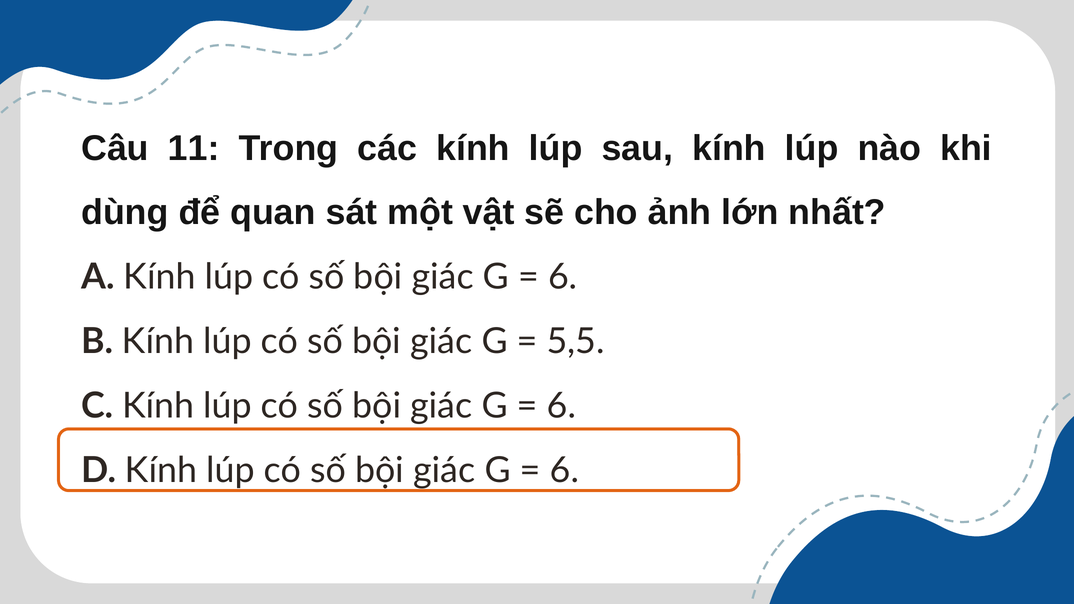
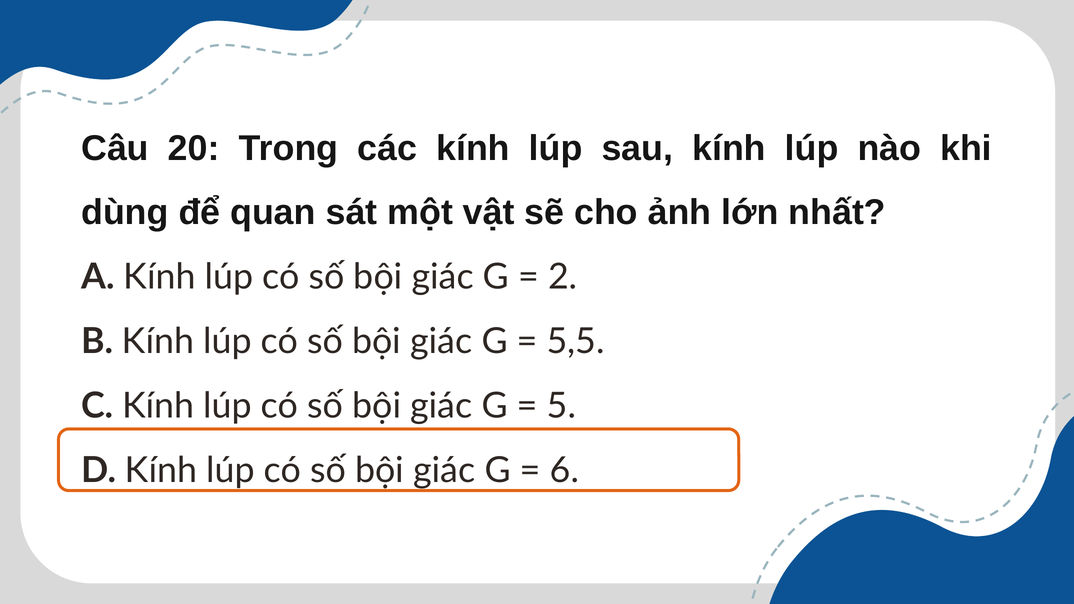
11: 11 -> 20
6 at (563, 277): 6 -> 2
6 at (561, 406): 6 -> 5
